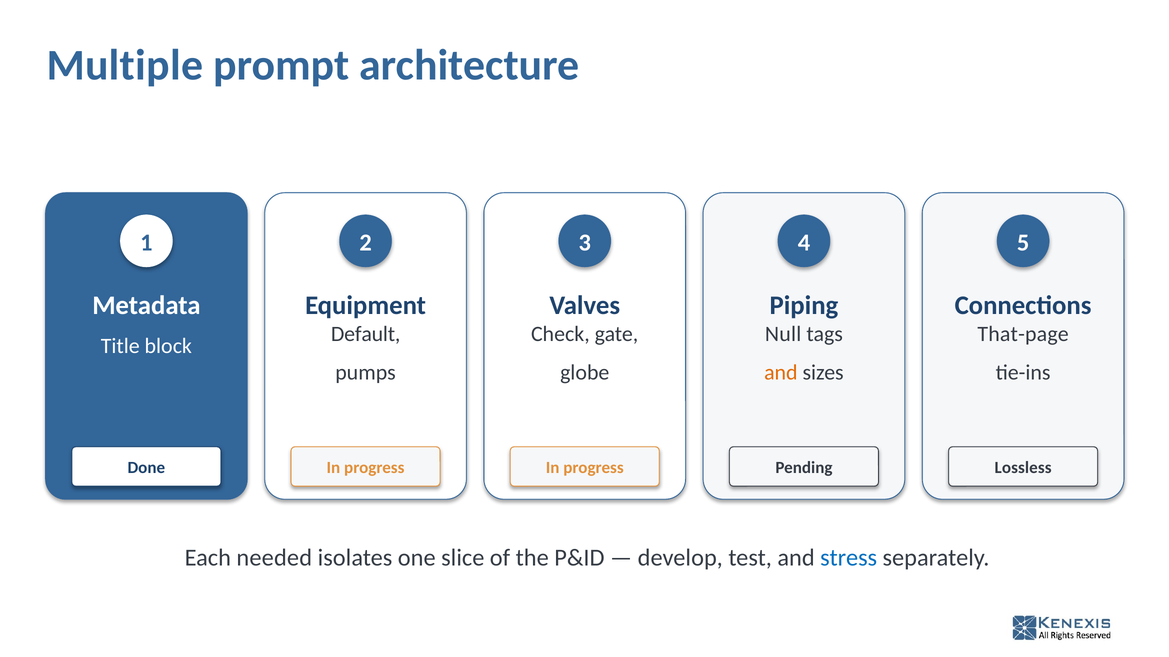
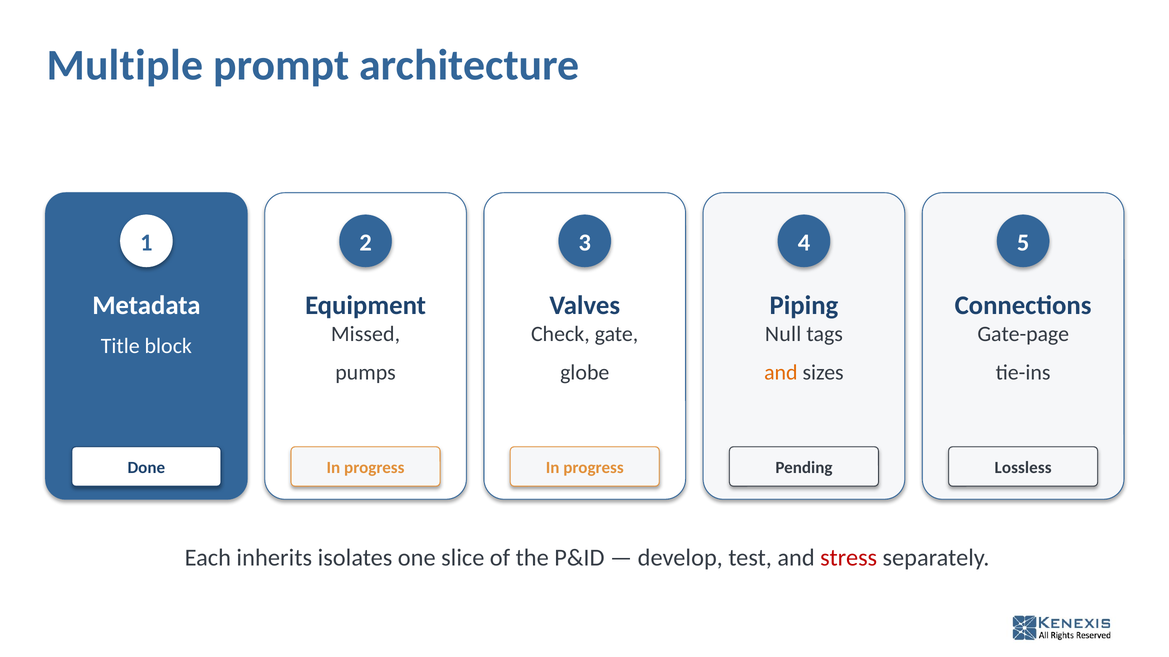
Default: Default -> Missed
That-page: That-page -> Gate-page
needed: needed -> inherits
stress colour: blue -> red
